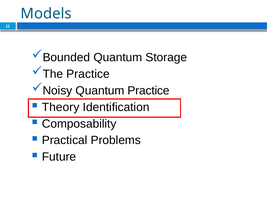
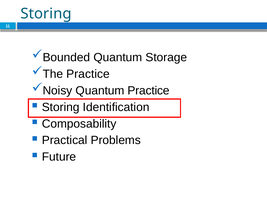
Models at (46, 14): Models -> Storing
Theory at (61, 107): Theory -> Storing
